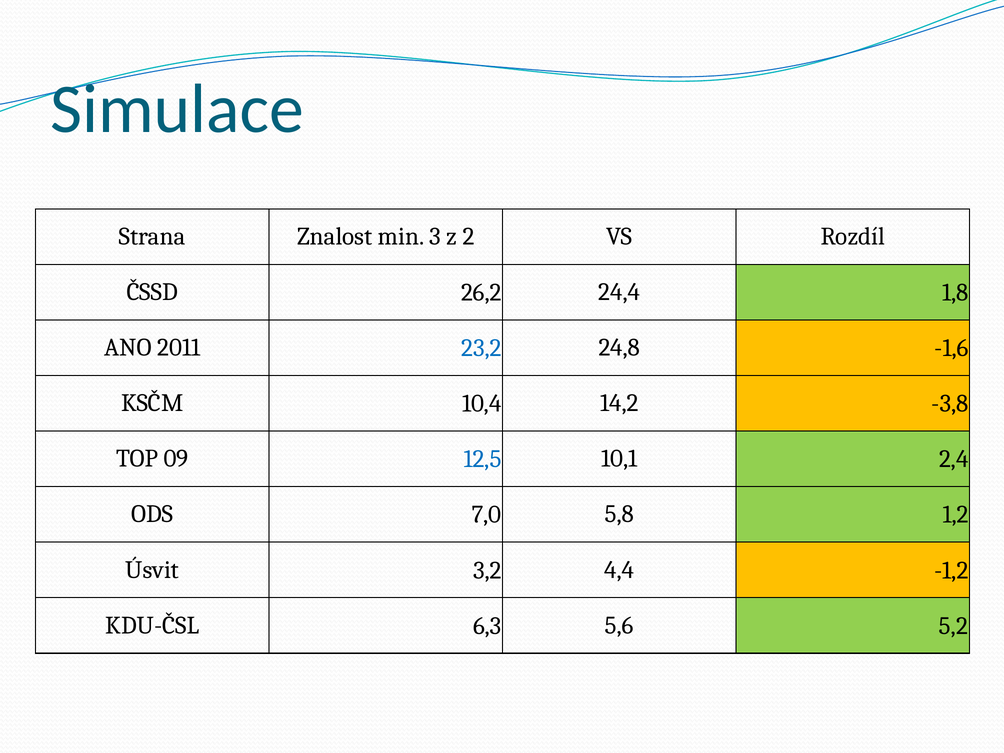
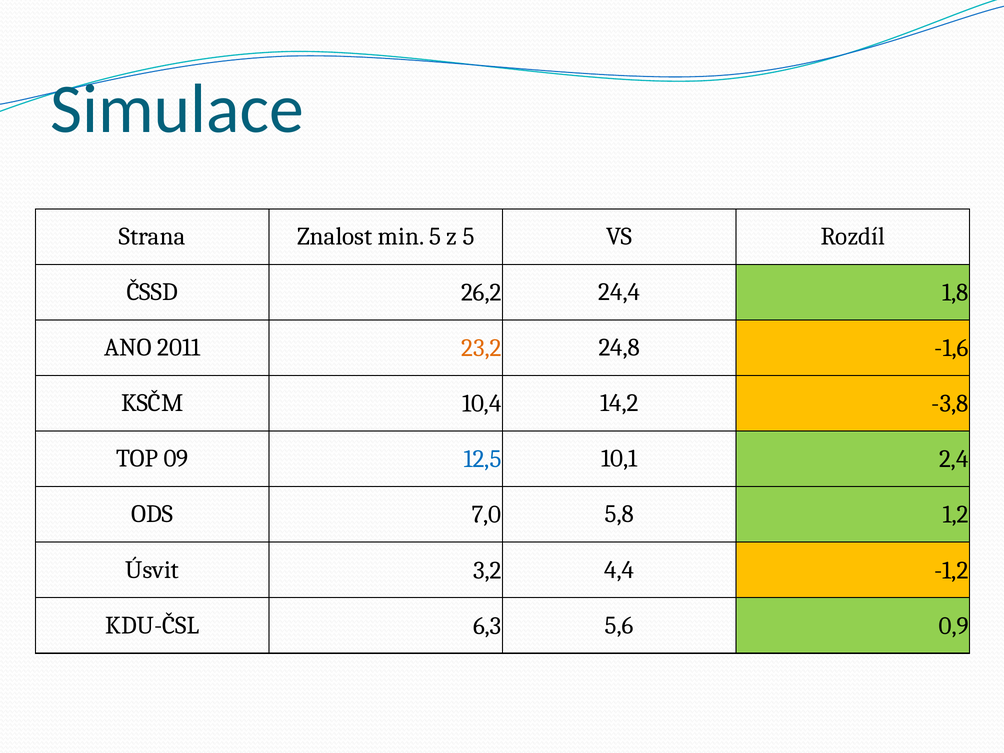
min 3: 3 -> 5
z 2: 2 -> 5
23,2 colour: blue -> orange
5,2: 5,2 -> 0,9
